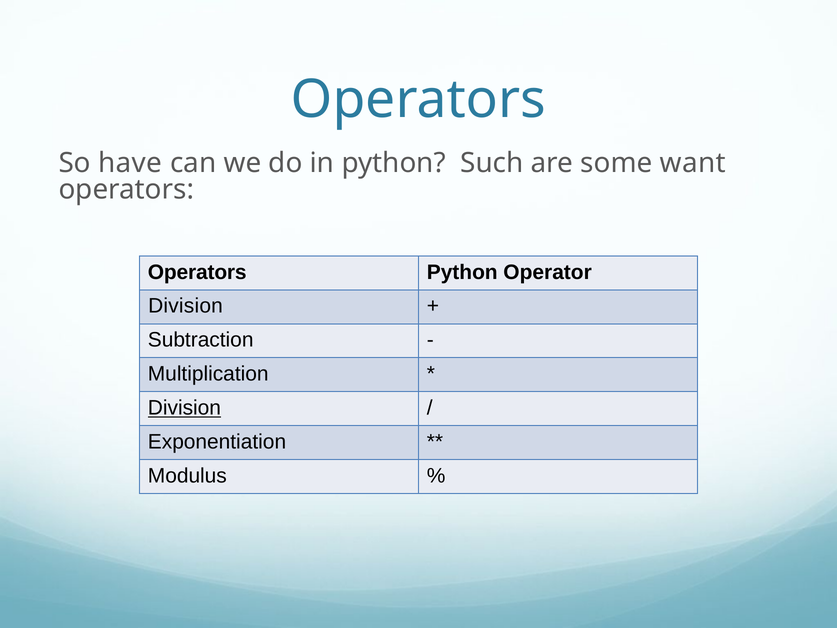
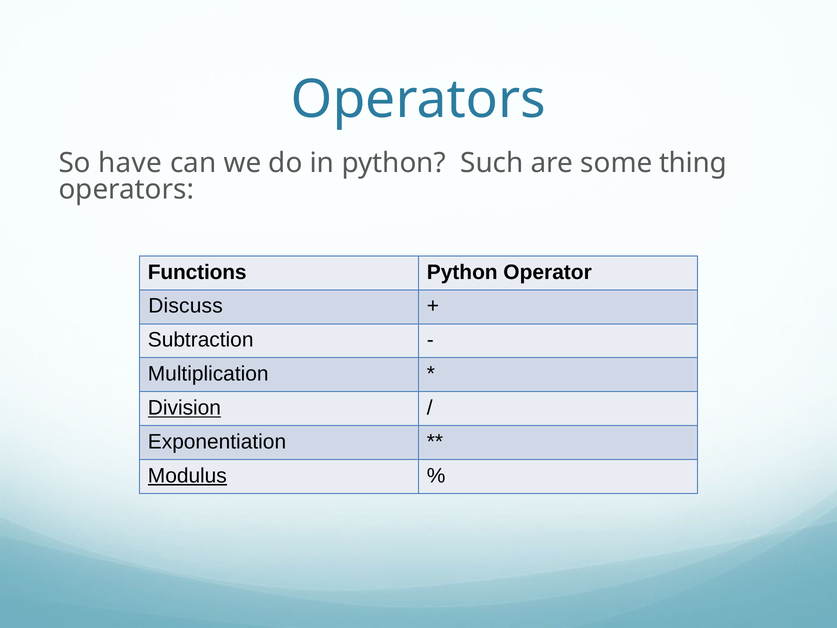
want: want -> thing
Operators at (197, 272): Operators -> Functions
Division at (186, 306): Division -> Discuss
Modulus underline: none -> present
